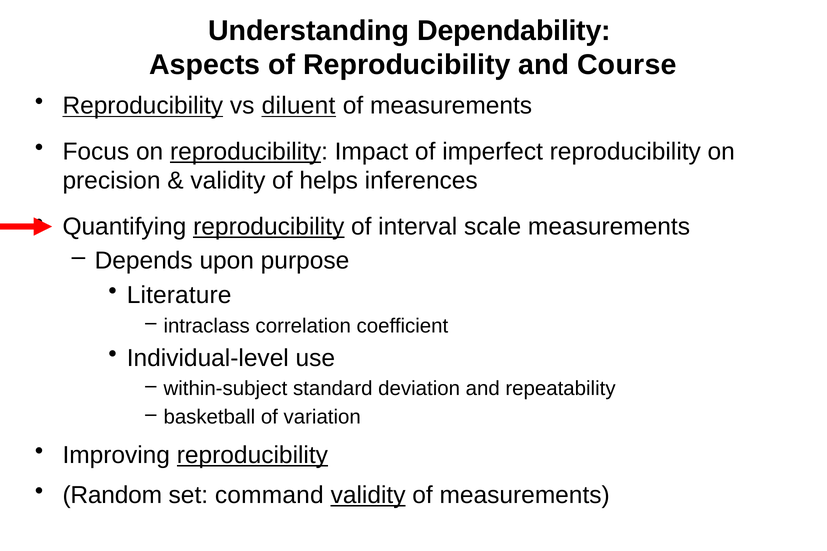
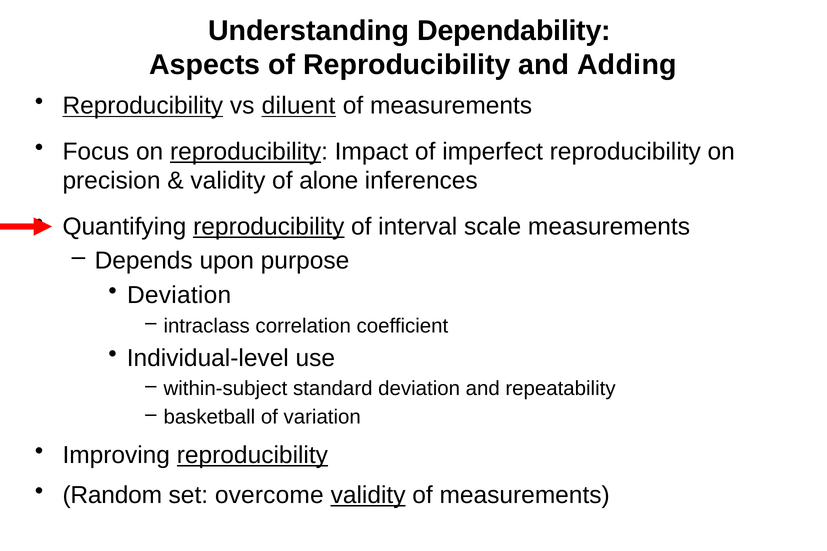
Course: Course -> Adding
helps: helps -> alone
Literature at (179, 295): Literature -> Deviation
command: command -> overcome
